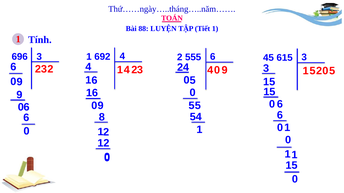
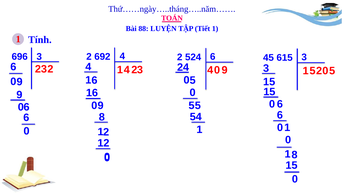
1 at (89, 57): 1 -> 2
555: 555 -> 524
1 at (294, 155): 1 -> 8
